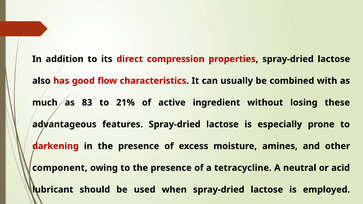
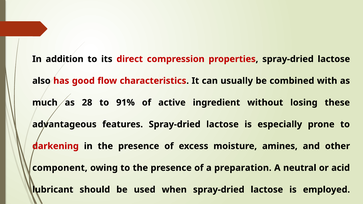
83: 83 -> 28
21%: 21% -> 91%
tetracycline: tetracycline -> preparation
